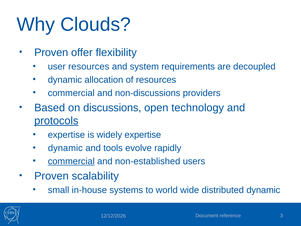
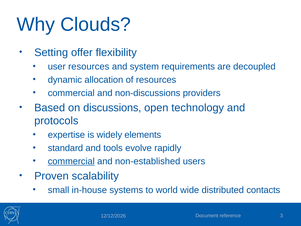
Proven at (51, 52): Proven -> Setting
protocols underline: present -> none
widely expertise: expertise -> elements
dynamic at (65, 148): dynamic -> standard
distributed dynamic: dynamic -> contacts
